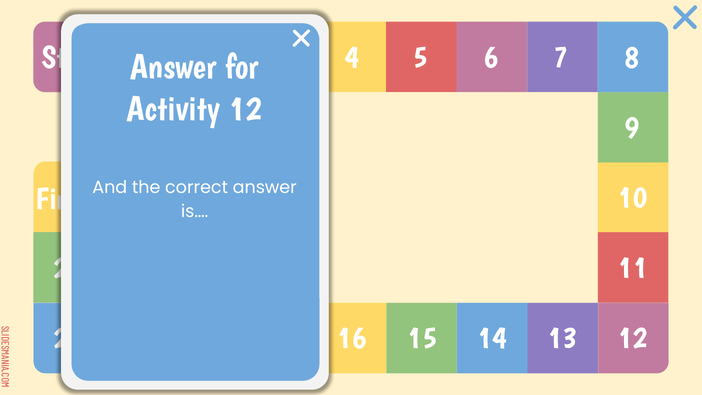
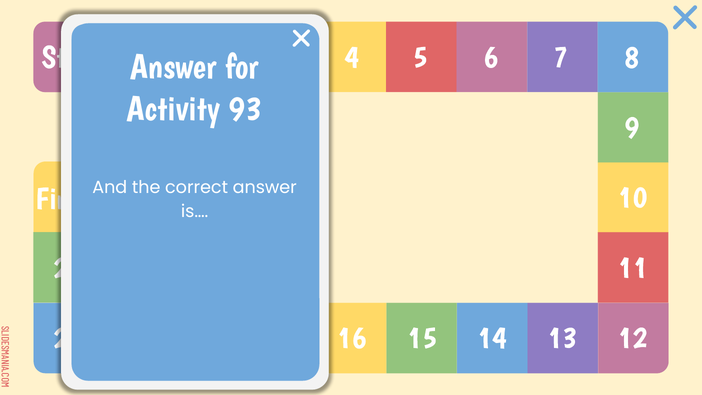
12: 12 -> 93
